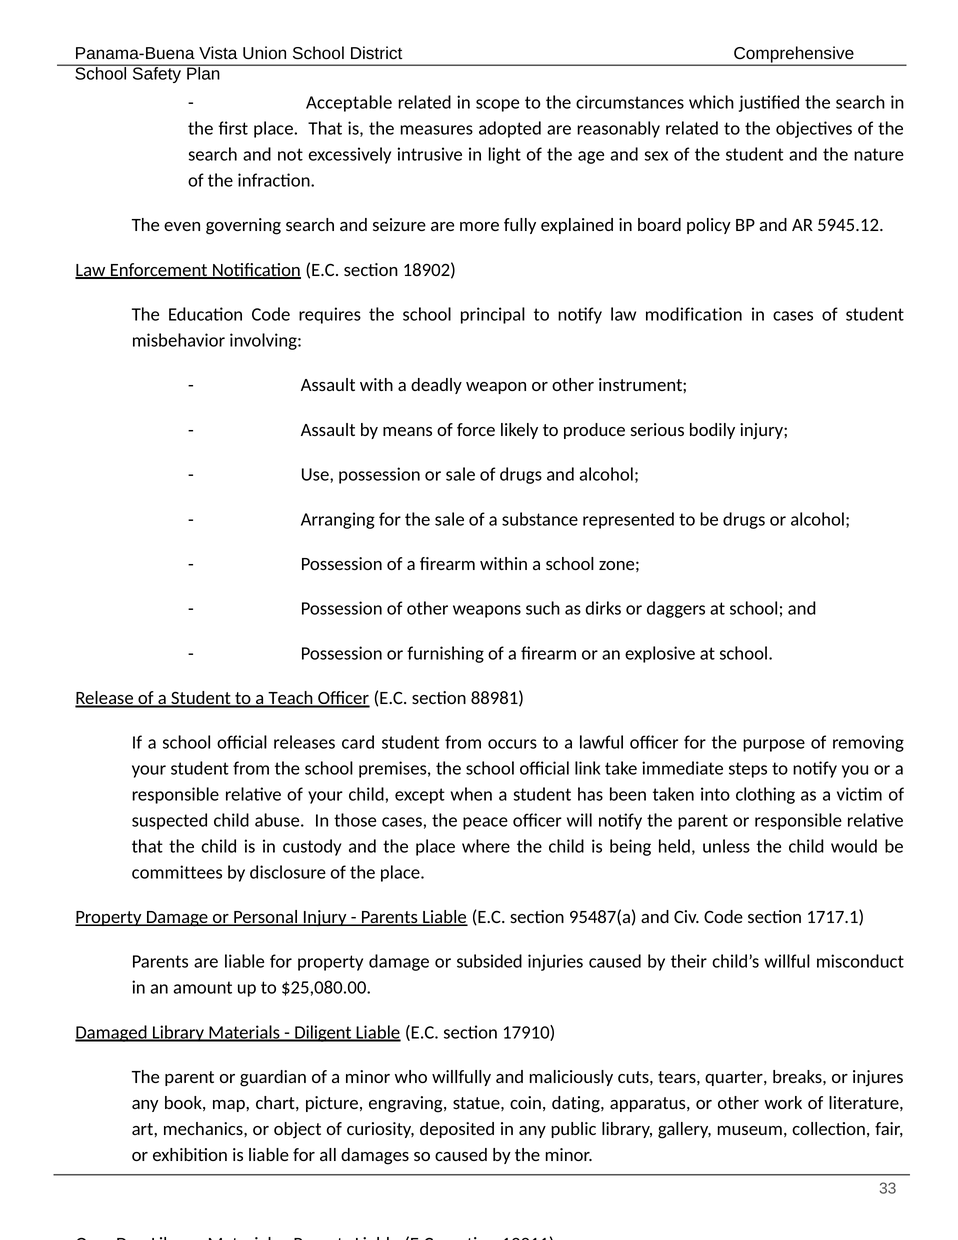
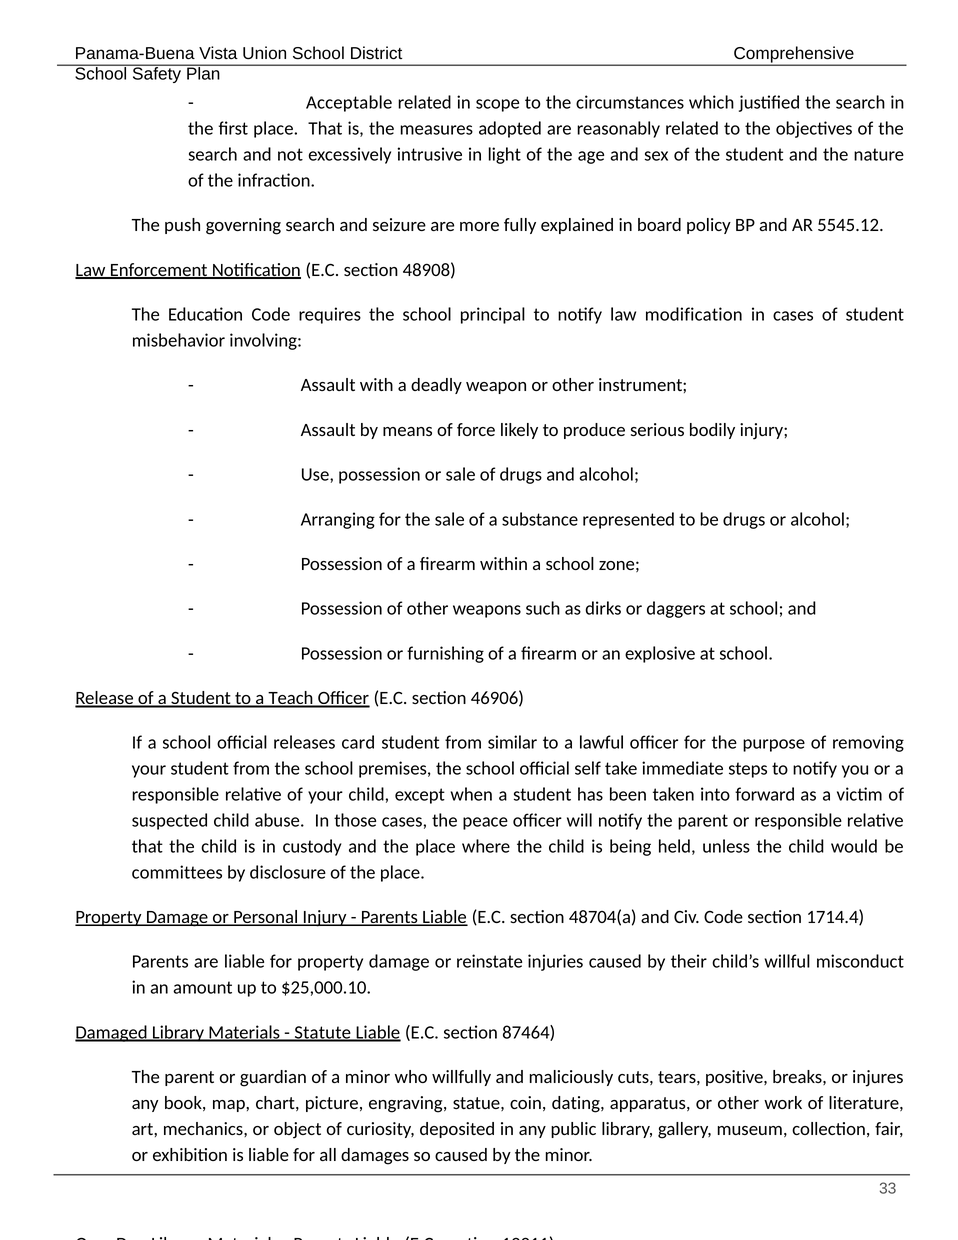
even: even -> push
5945.12: 5945.12 -> 5545.12
18902: 18902 -> 48908
88981: 88981 -> 46906
occurs: occurs -> similar
link: link -> self
clothing: clothing -> forward
95487(a: 95487(a -> 48704(a
1717.1: 1717.1 -> 1714.4
subsided: subsided -> reinstate
$25,080.00: $25,080.00 -> $25,000.10
Diligent: Diligent -> Statute
17910: 17910 -> 87464
quarter: quarter -> positive
